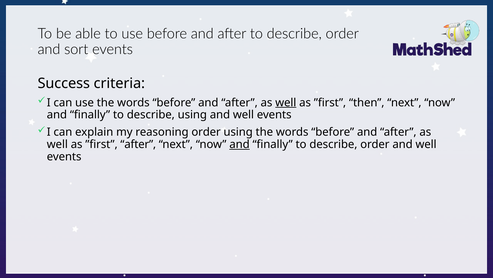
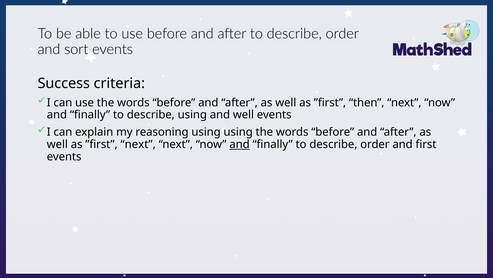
well at (286, 102) underline: present -> none
reasoning order: order -> using
”first after: after -> next
order and well: well -> first
